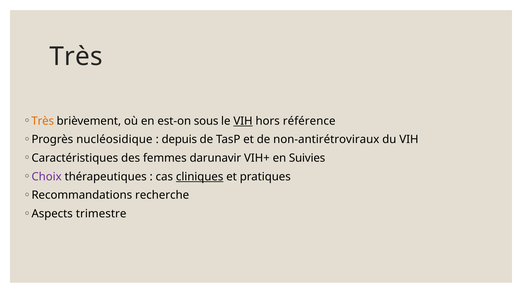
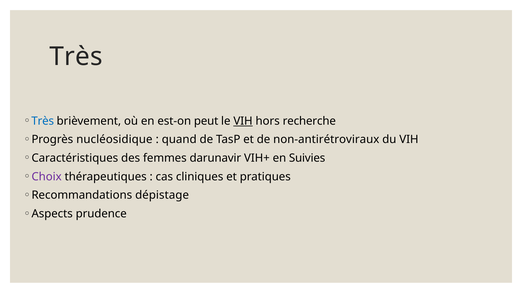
Très at (43, 121) colour: orange -> blue
sous: sous -> peut
référence: référence -> recherche
depuis: depuis -> quand
cliniques underline: present -> none
recherche: recherche -> dépistage
trimestre: trimestre -> prudence
